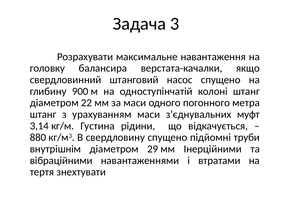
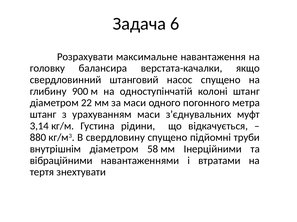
3: 3 -> 6
29: 29 -> 58
